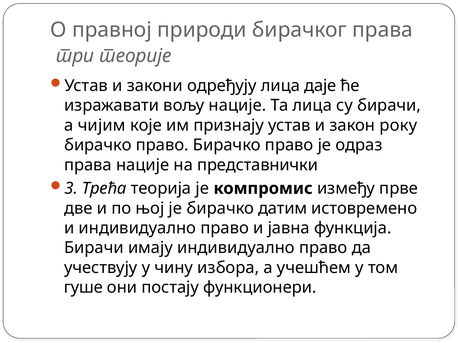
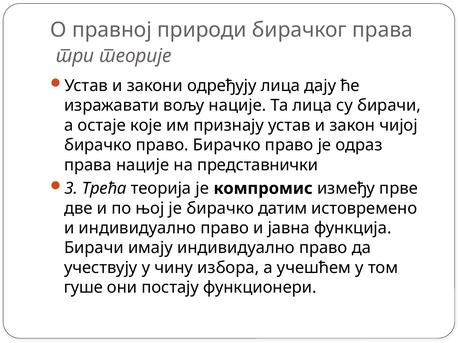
даје: даје -> дају
чијим: чијим -> остаје
року: року -> чијој
